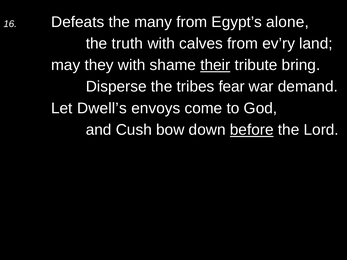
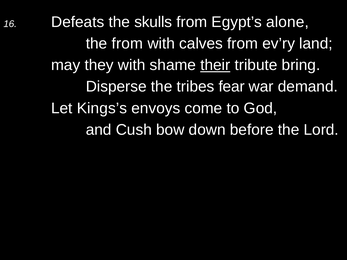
many: many -> skulls
the truth: truth -> from
Dwell’s: Dwell’s -> Kings’s
before underline: present -> none
